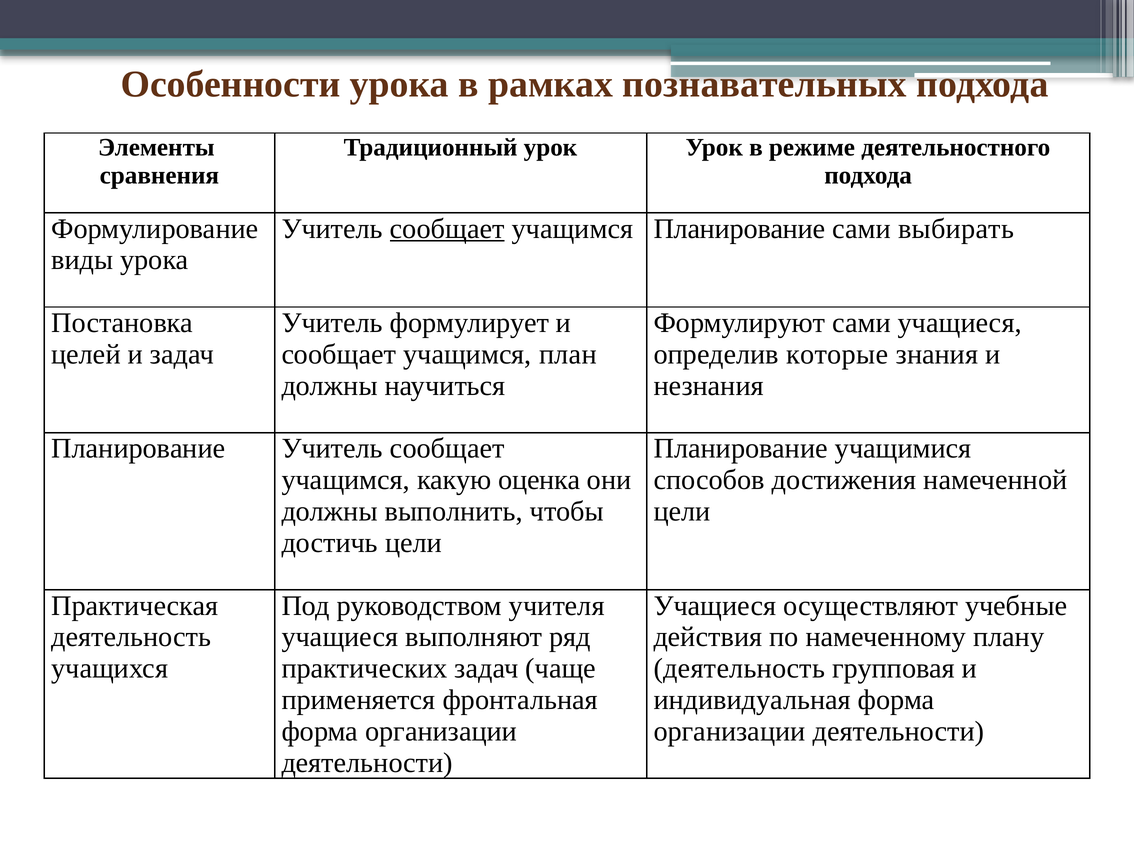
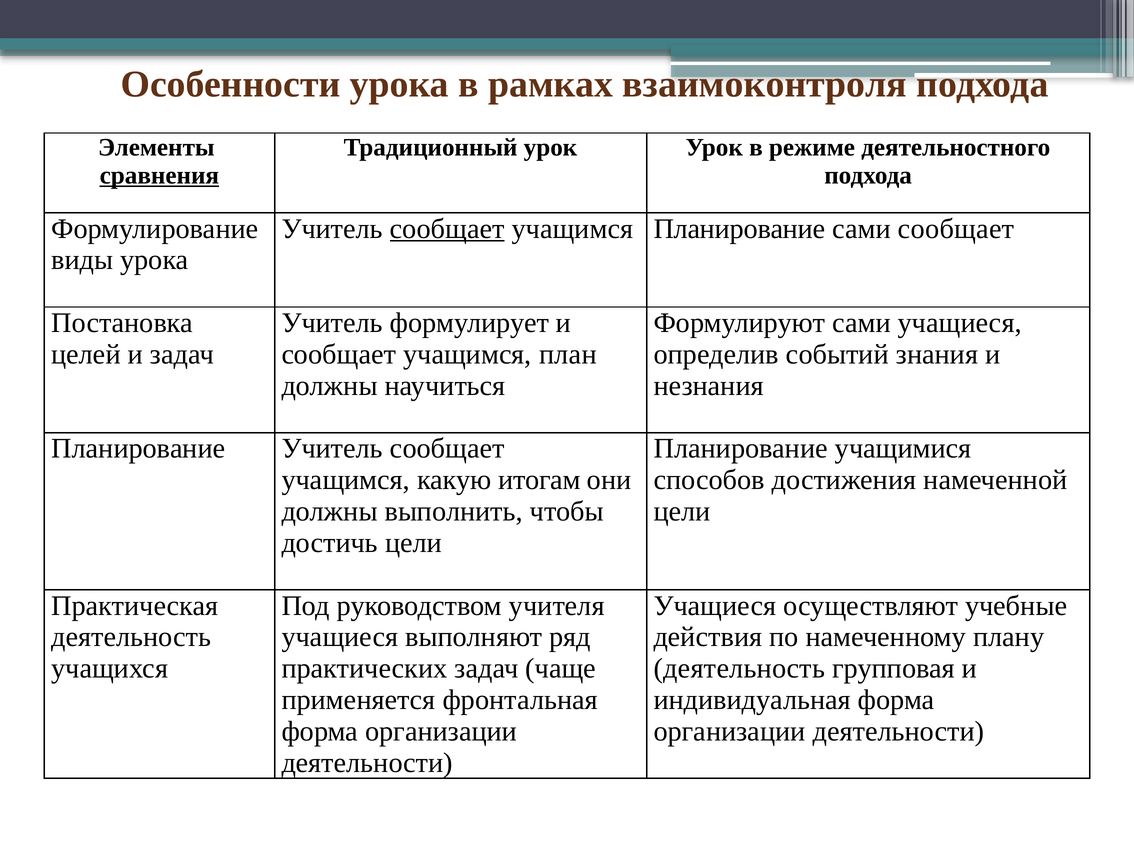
познавательных: познавательных -> взаимоконтроля
сравнения underline: none -> present
сами выбирать: выбирать -> сообщает
которые: которые -> событий
оценка: оценка -> итогам
